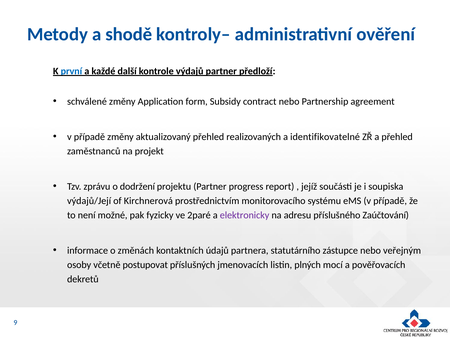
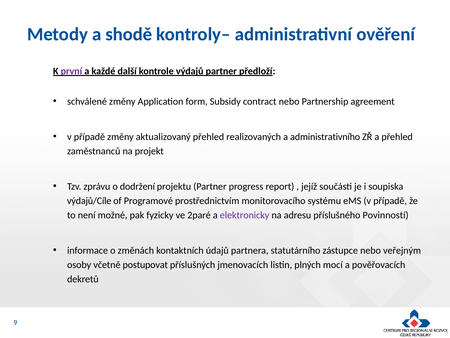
první colour: blue -> purple
identifikovatelné: identifikovatelné -> administrativního
výdajů/Její: výdajů/Její -> výdajů/Cíle
Kirchnerová: Kirchnerová -> Programové
Zaúčtování: Zaúčtování -> Povinností
